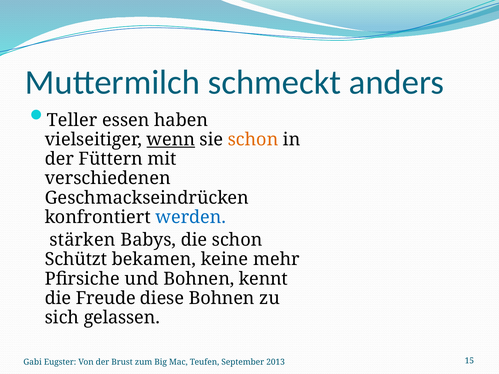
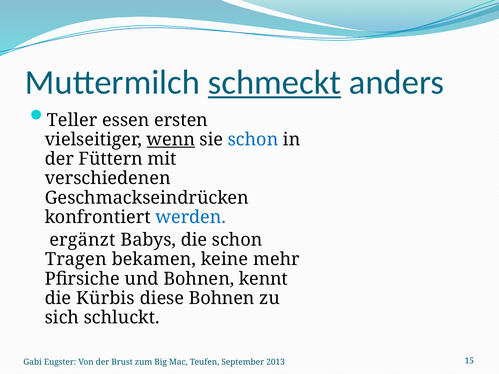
schmeckt underline: none -> present
haben: haben -> ersten
schon at (253, 140) colour: orange -> blue
stärken: stärken -> ergänzt
Schützt: Schützt -> Tragen
Freude: Freude -> Kürbis
gelassen: gelassen -> schluckt
